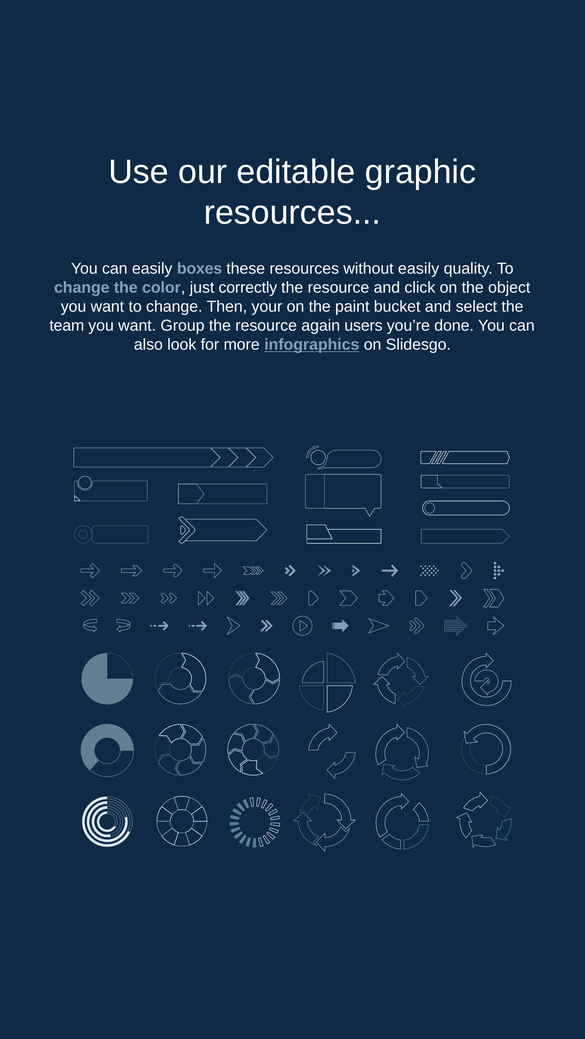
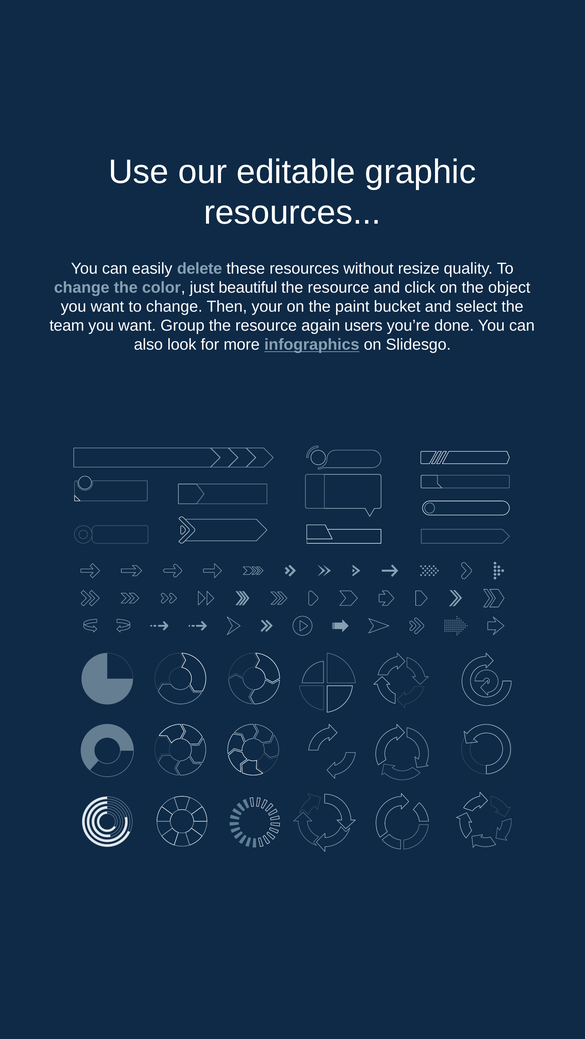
boxes: boxes -> delete
without easily: easily -> resize
correctly: correctly -> beautiful
